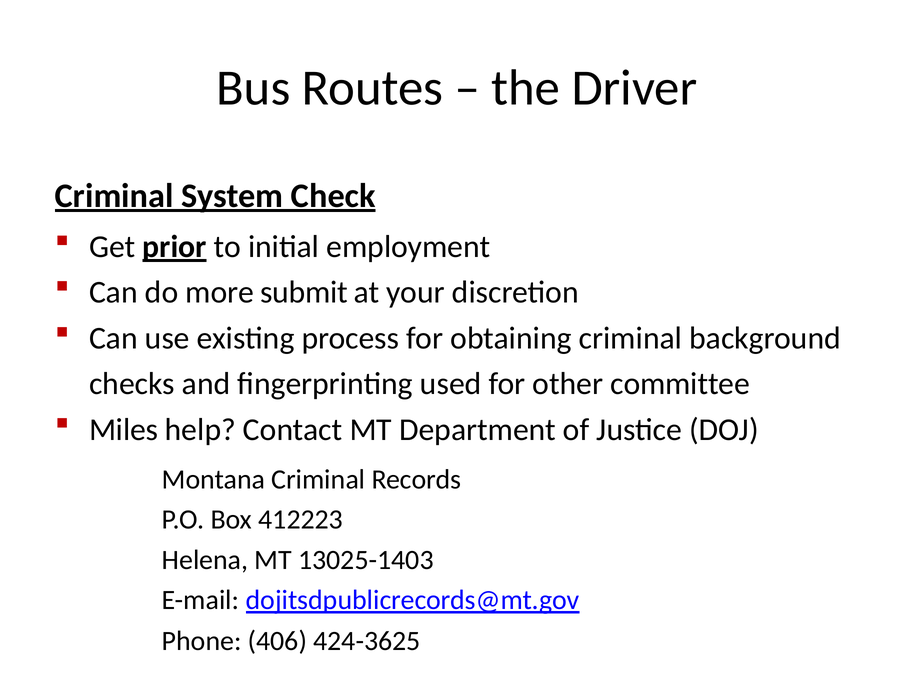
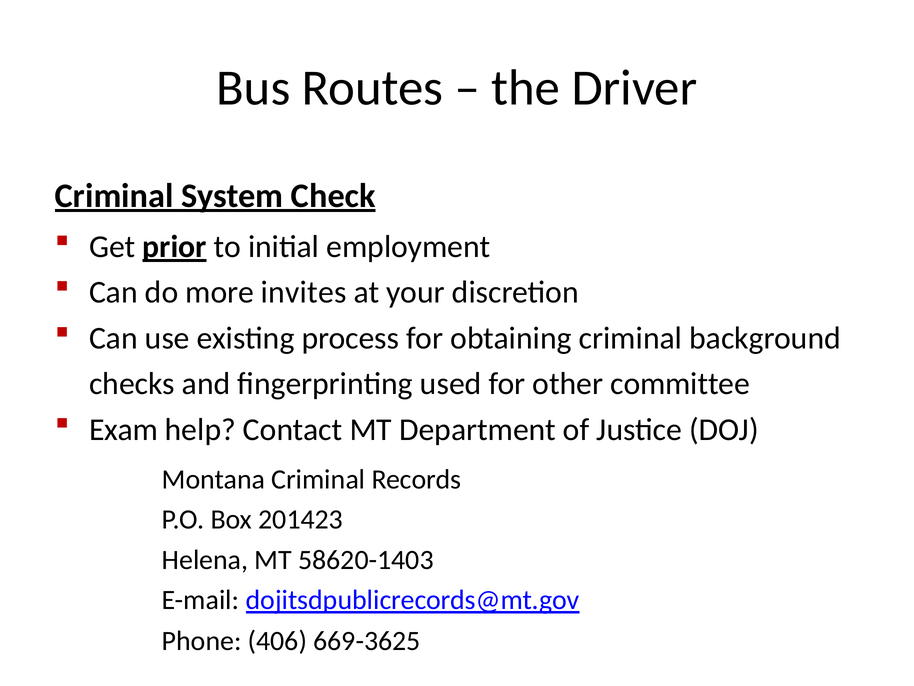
submit: submit -> invites
Miles: Miles -> Exam
412223: 412223 -> 201423
13025-1403: 13025-1403 -> 58620-1403
424-3625: 424-3625 -> 669-3625
